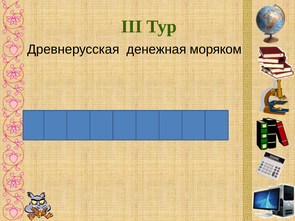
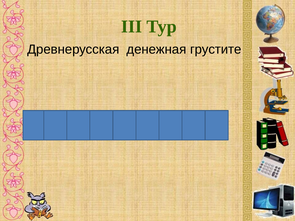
моряком: моряком -> грустите
